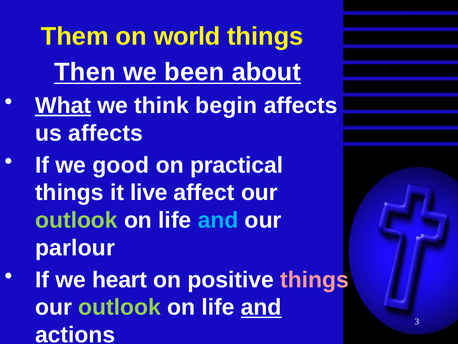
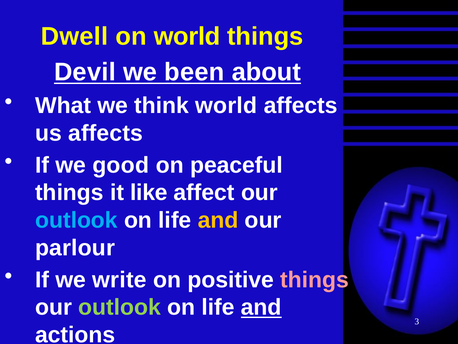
Them: Them -> Dwell
Then: Then -> Devil
What underline: present -> none
think begin: begin -> world
practical: practical -> peaceful
live: live -> like
outlook at (76, 220) colour: light green -> light blue
and at (218, 220) colour: light blue -> yellow
heart: heart -> write
